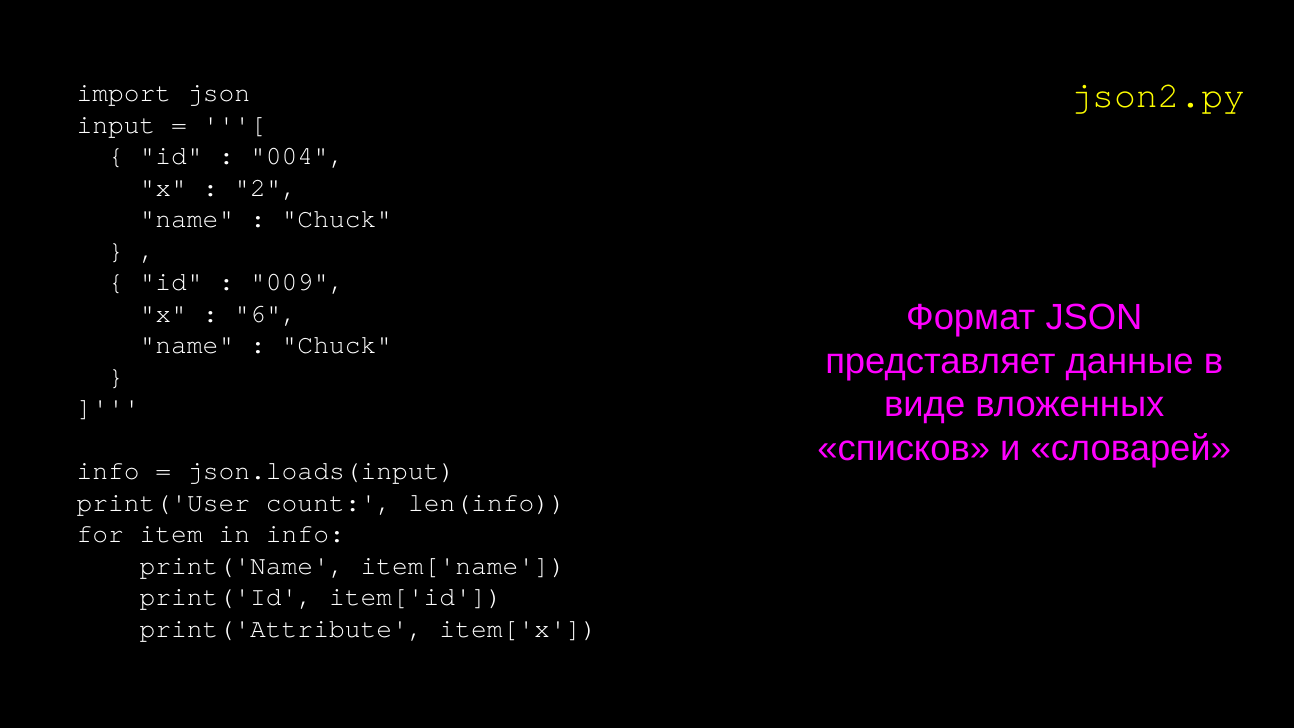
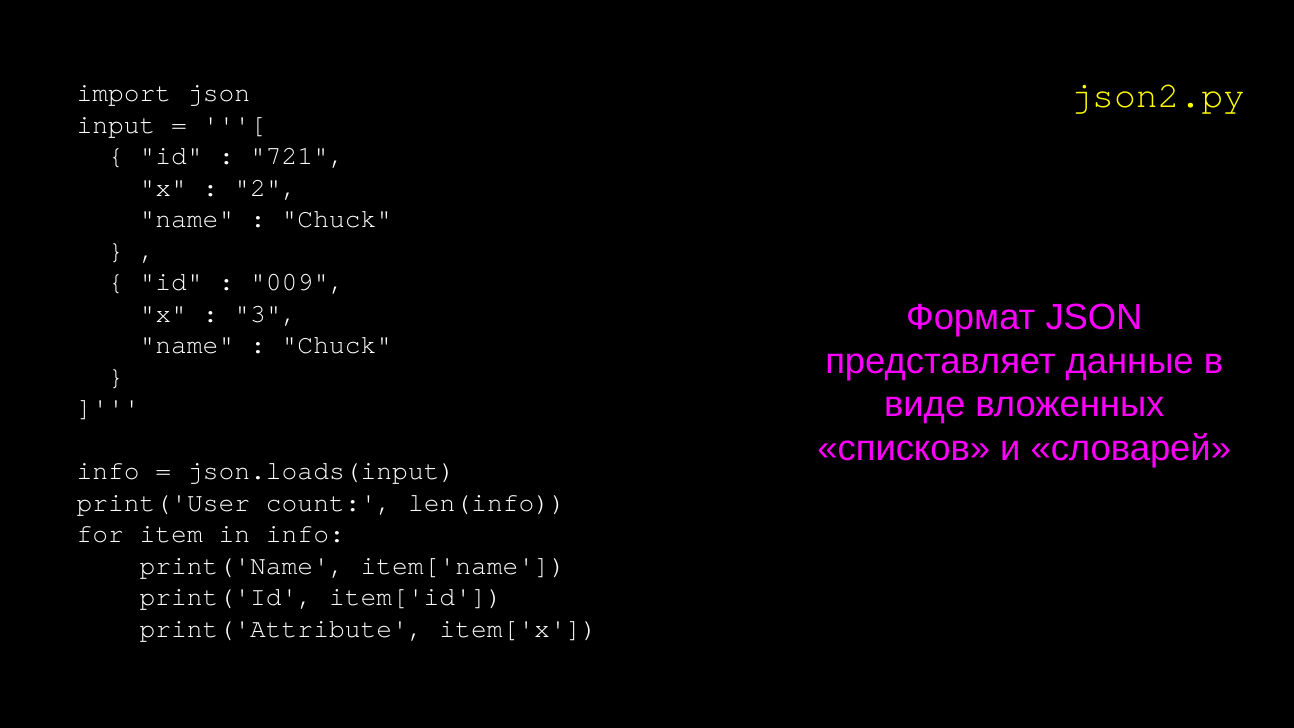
004: 004 -> 721
6: 6 -> 3
